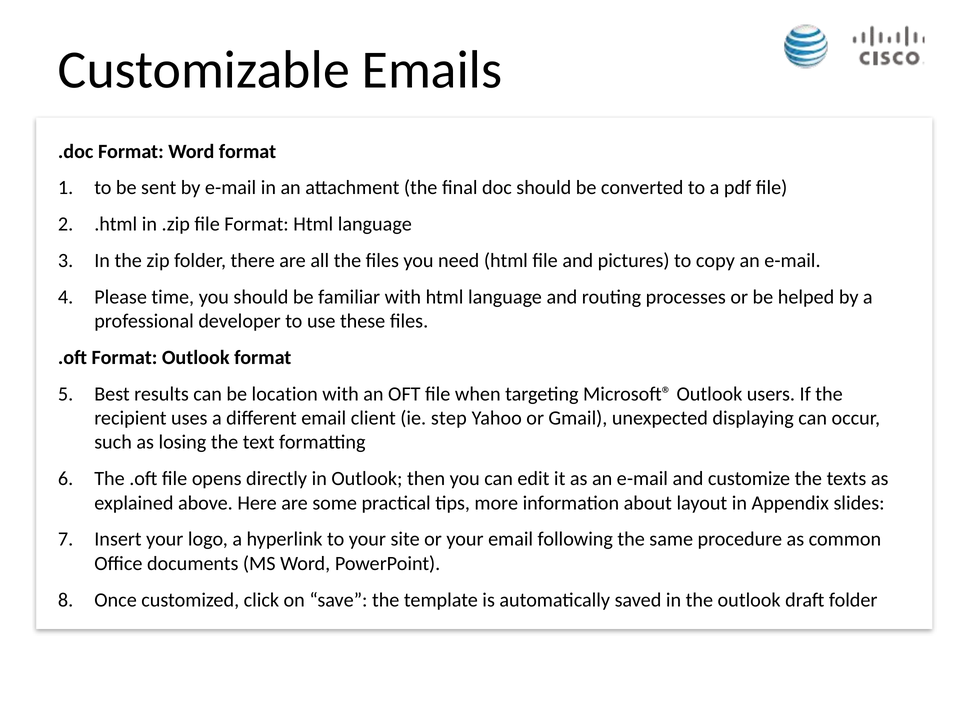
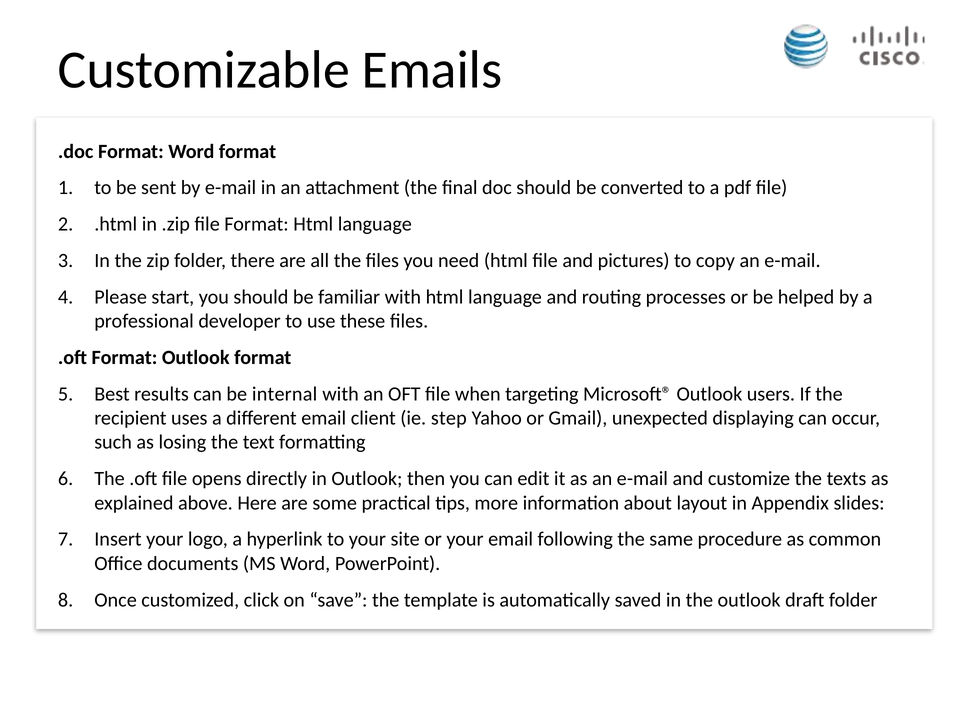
time: time -> start
location: location -> internal
